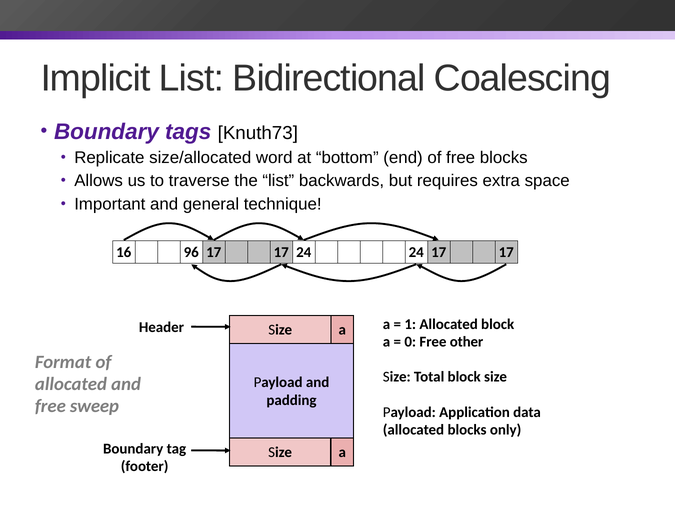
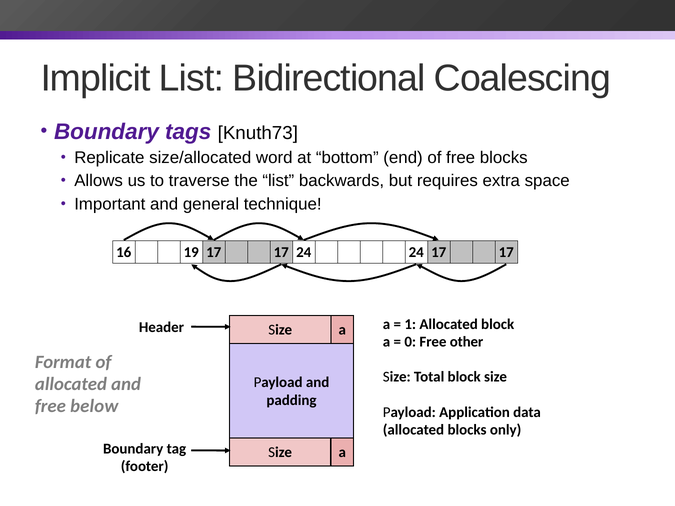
96: 96 -> 19
sweep: sweep -> below
